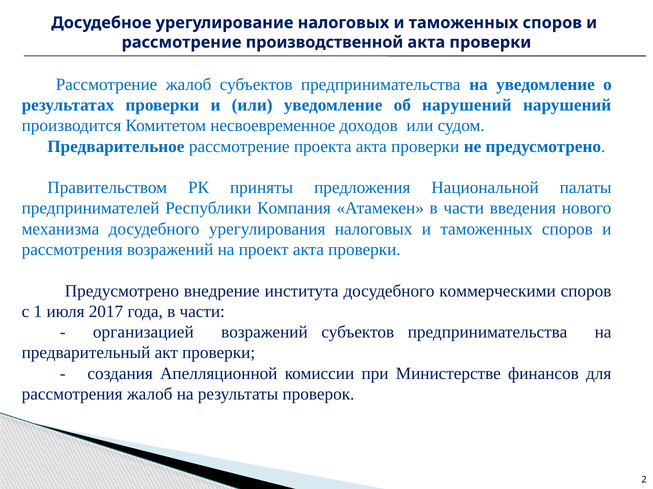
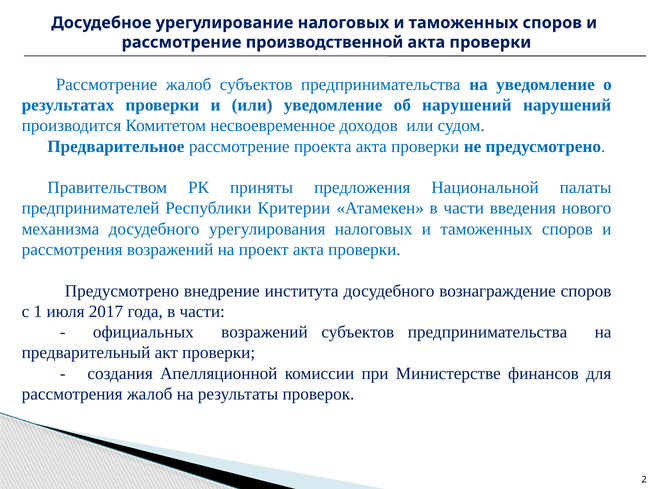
Компания: Компания -> Критерии
коммерческими: коммерческими -> вознаграждение
организацией: организацией -> официальных
